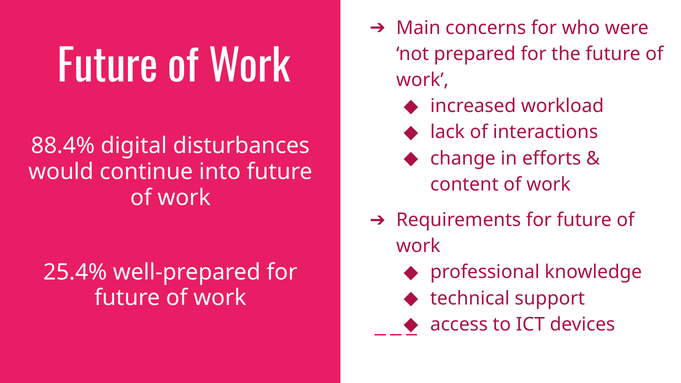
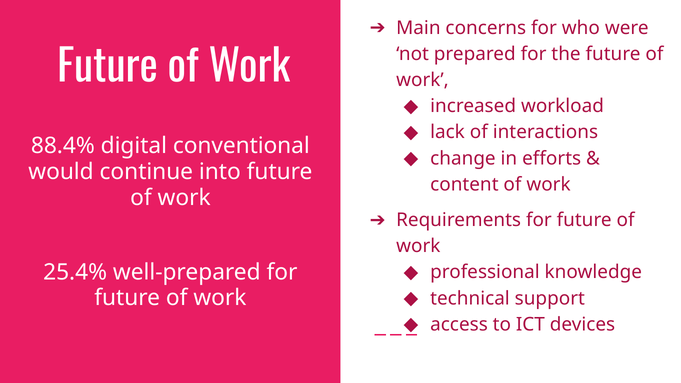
disturbances: disturbances -> conventional
